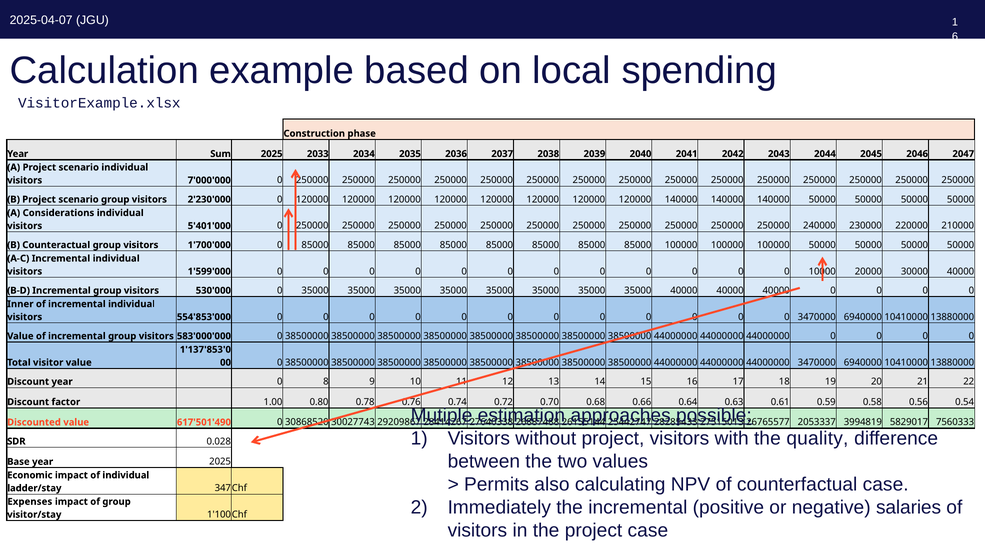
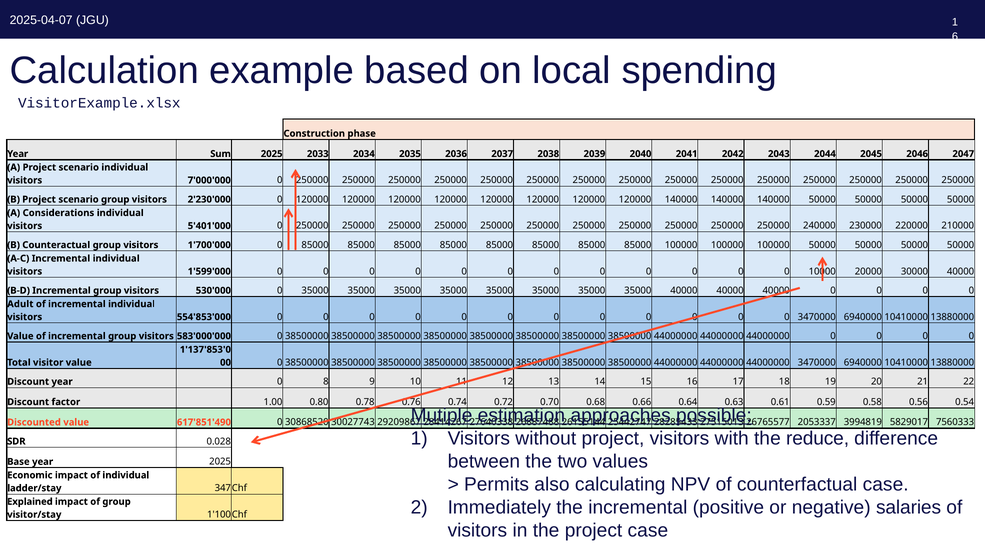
Inner: Inner -> Adult
617'501'490: 617'501'490 -> 617'851'490
quality: quality -> reduce
Expenses: Expenses -> Explained
